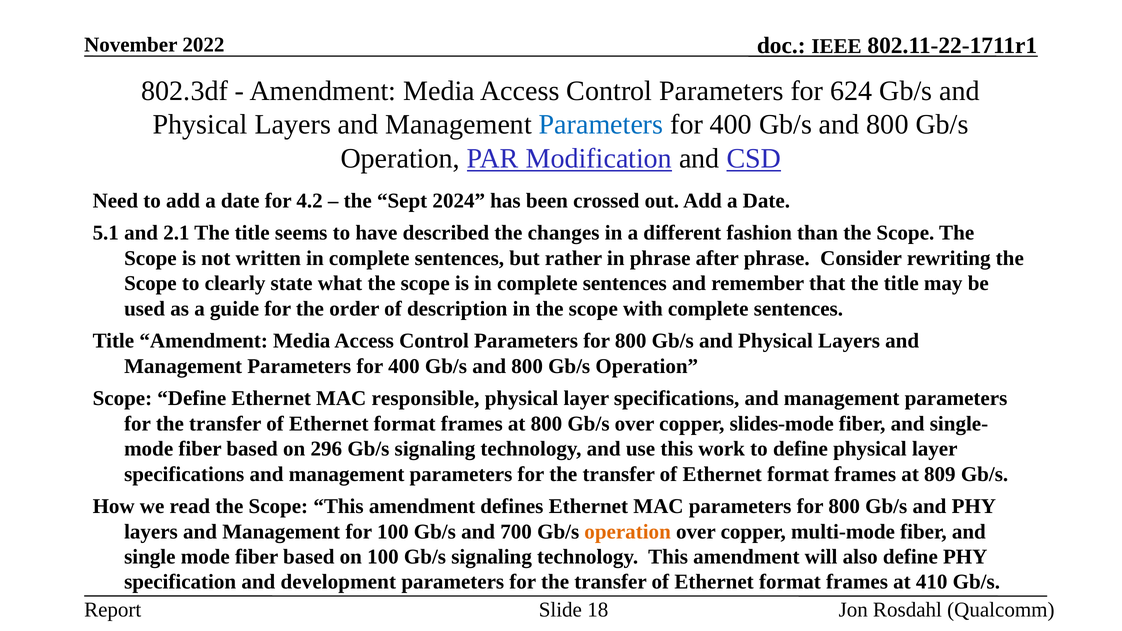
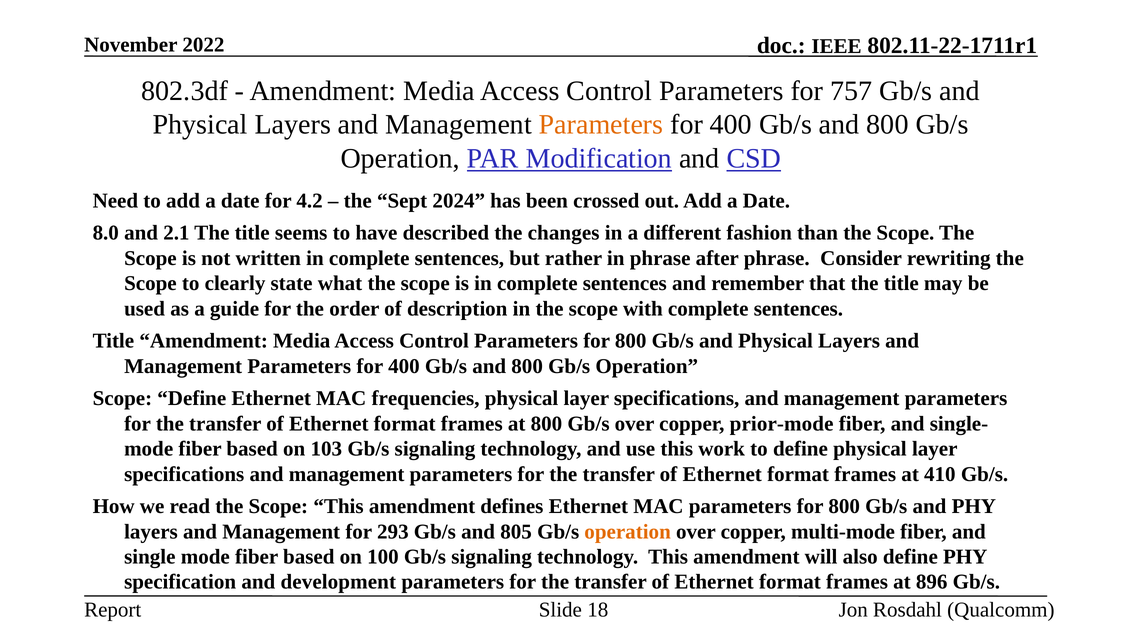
624: 624 -> 757
Parameters at (601, 125) colour: blue -> orange
5.1: 5.1 -> 8.0
responsible: responsible -> frequencies
slides-mode: slides-mode -> prior-mode
296: 296 -> 103
809: 809 -> 410
for 100: 100 -> 293
700: 700 -> 805
410: 410 -> 896
